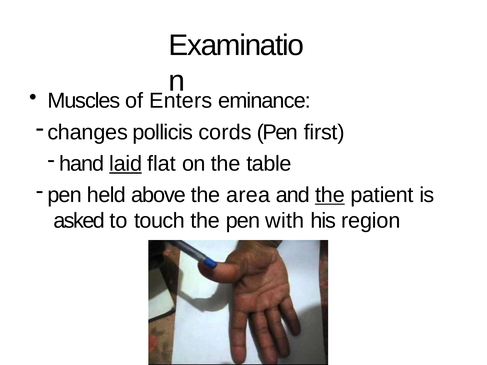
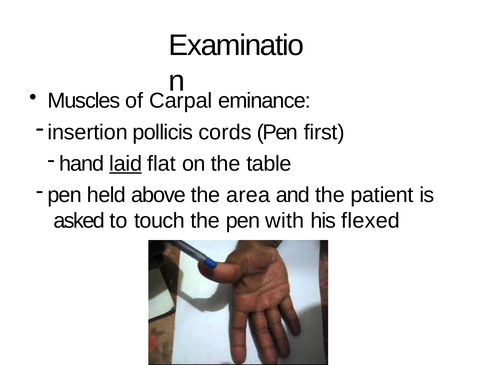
Enters: Enters -> Carpal
changes: changes -> insertion
the at (330, 195) underline: present -> none
region: region -> flexed
